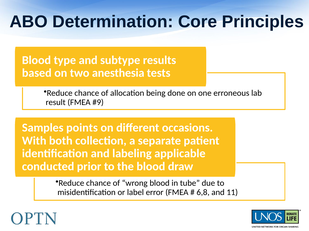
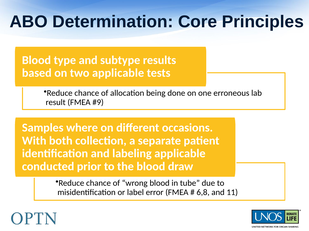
two anesthesia: anesthesia -> applicable
points: points -> where
